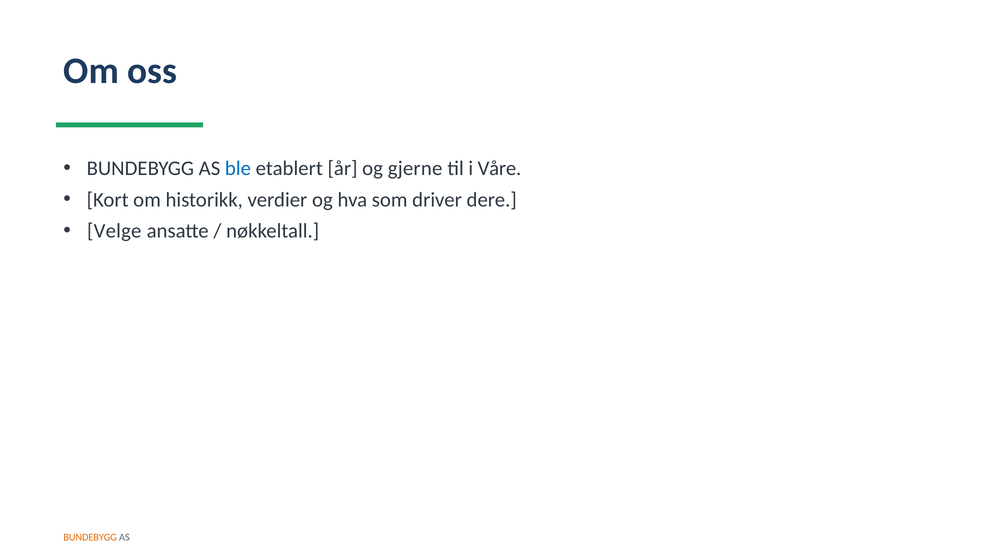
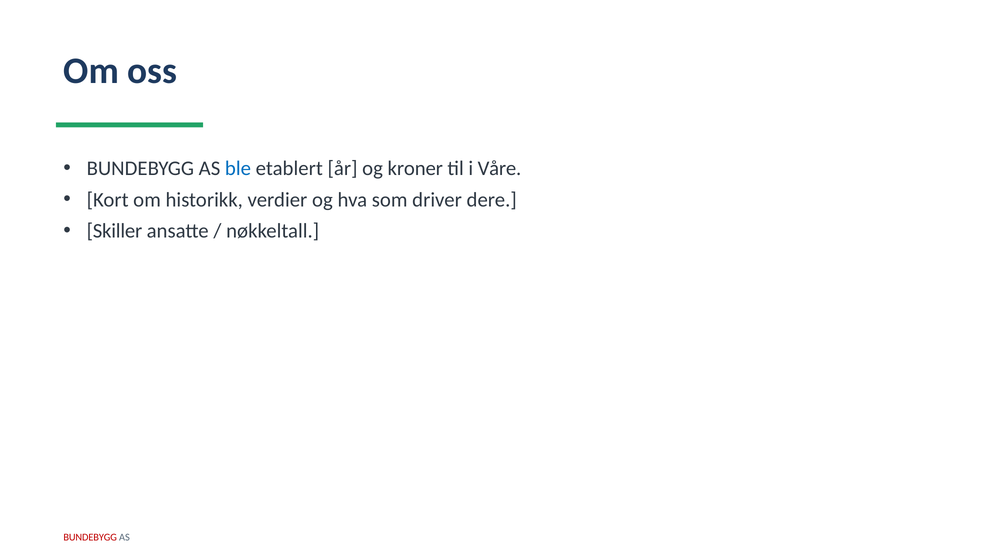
gjerne: gjerne -> kroner
Velge: Velge -> Skiller
BUNDEBYGG at (90, 538) colour: orange -> red
